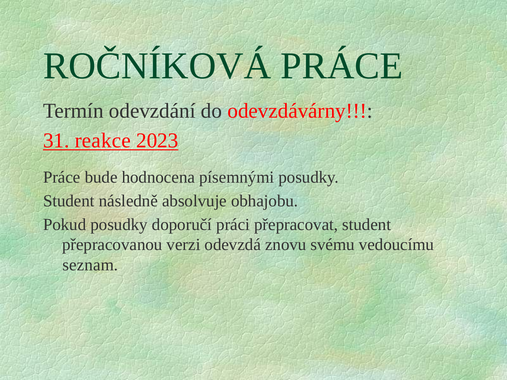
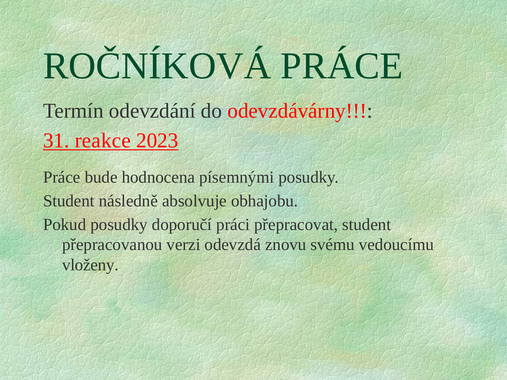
seznam: seznam -> vloženy
